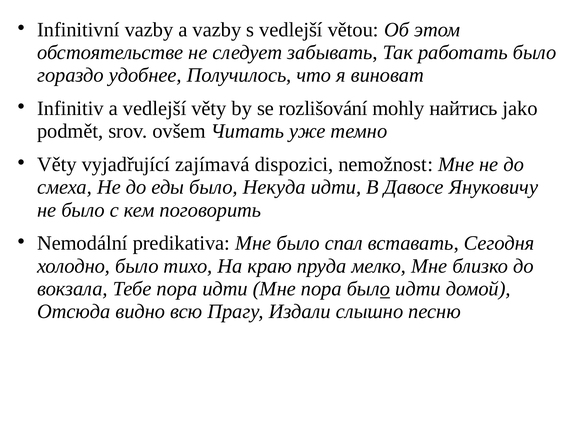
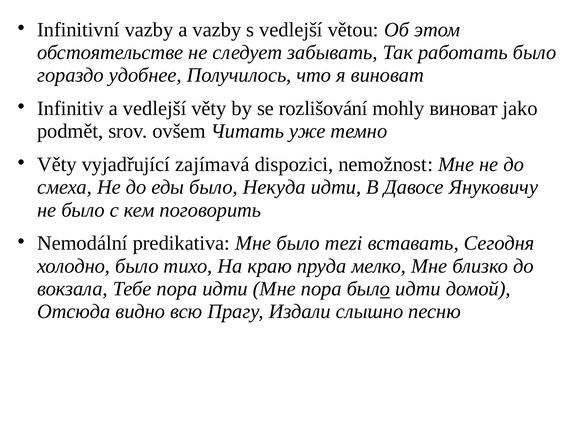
mohly найтись: найтись -> виноват
спал: спал -> mezi
